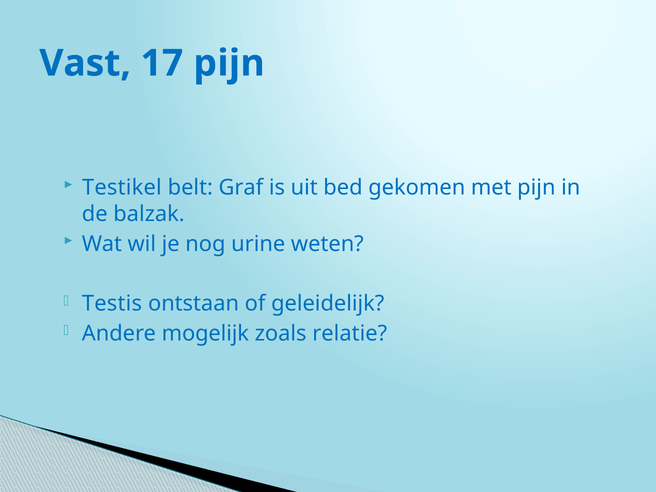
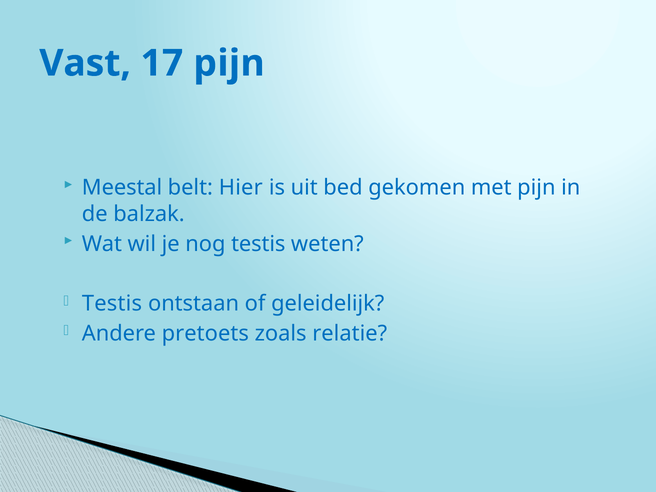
Testikel: Testikel -> Meestal
Graf: Graf -> Hier
nog urine: urine -> testis
mogelijk: mogelijk -> pretoets
